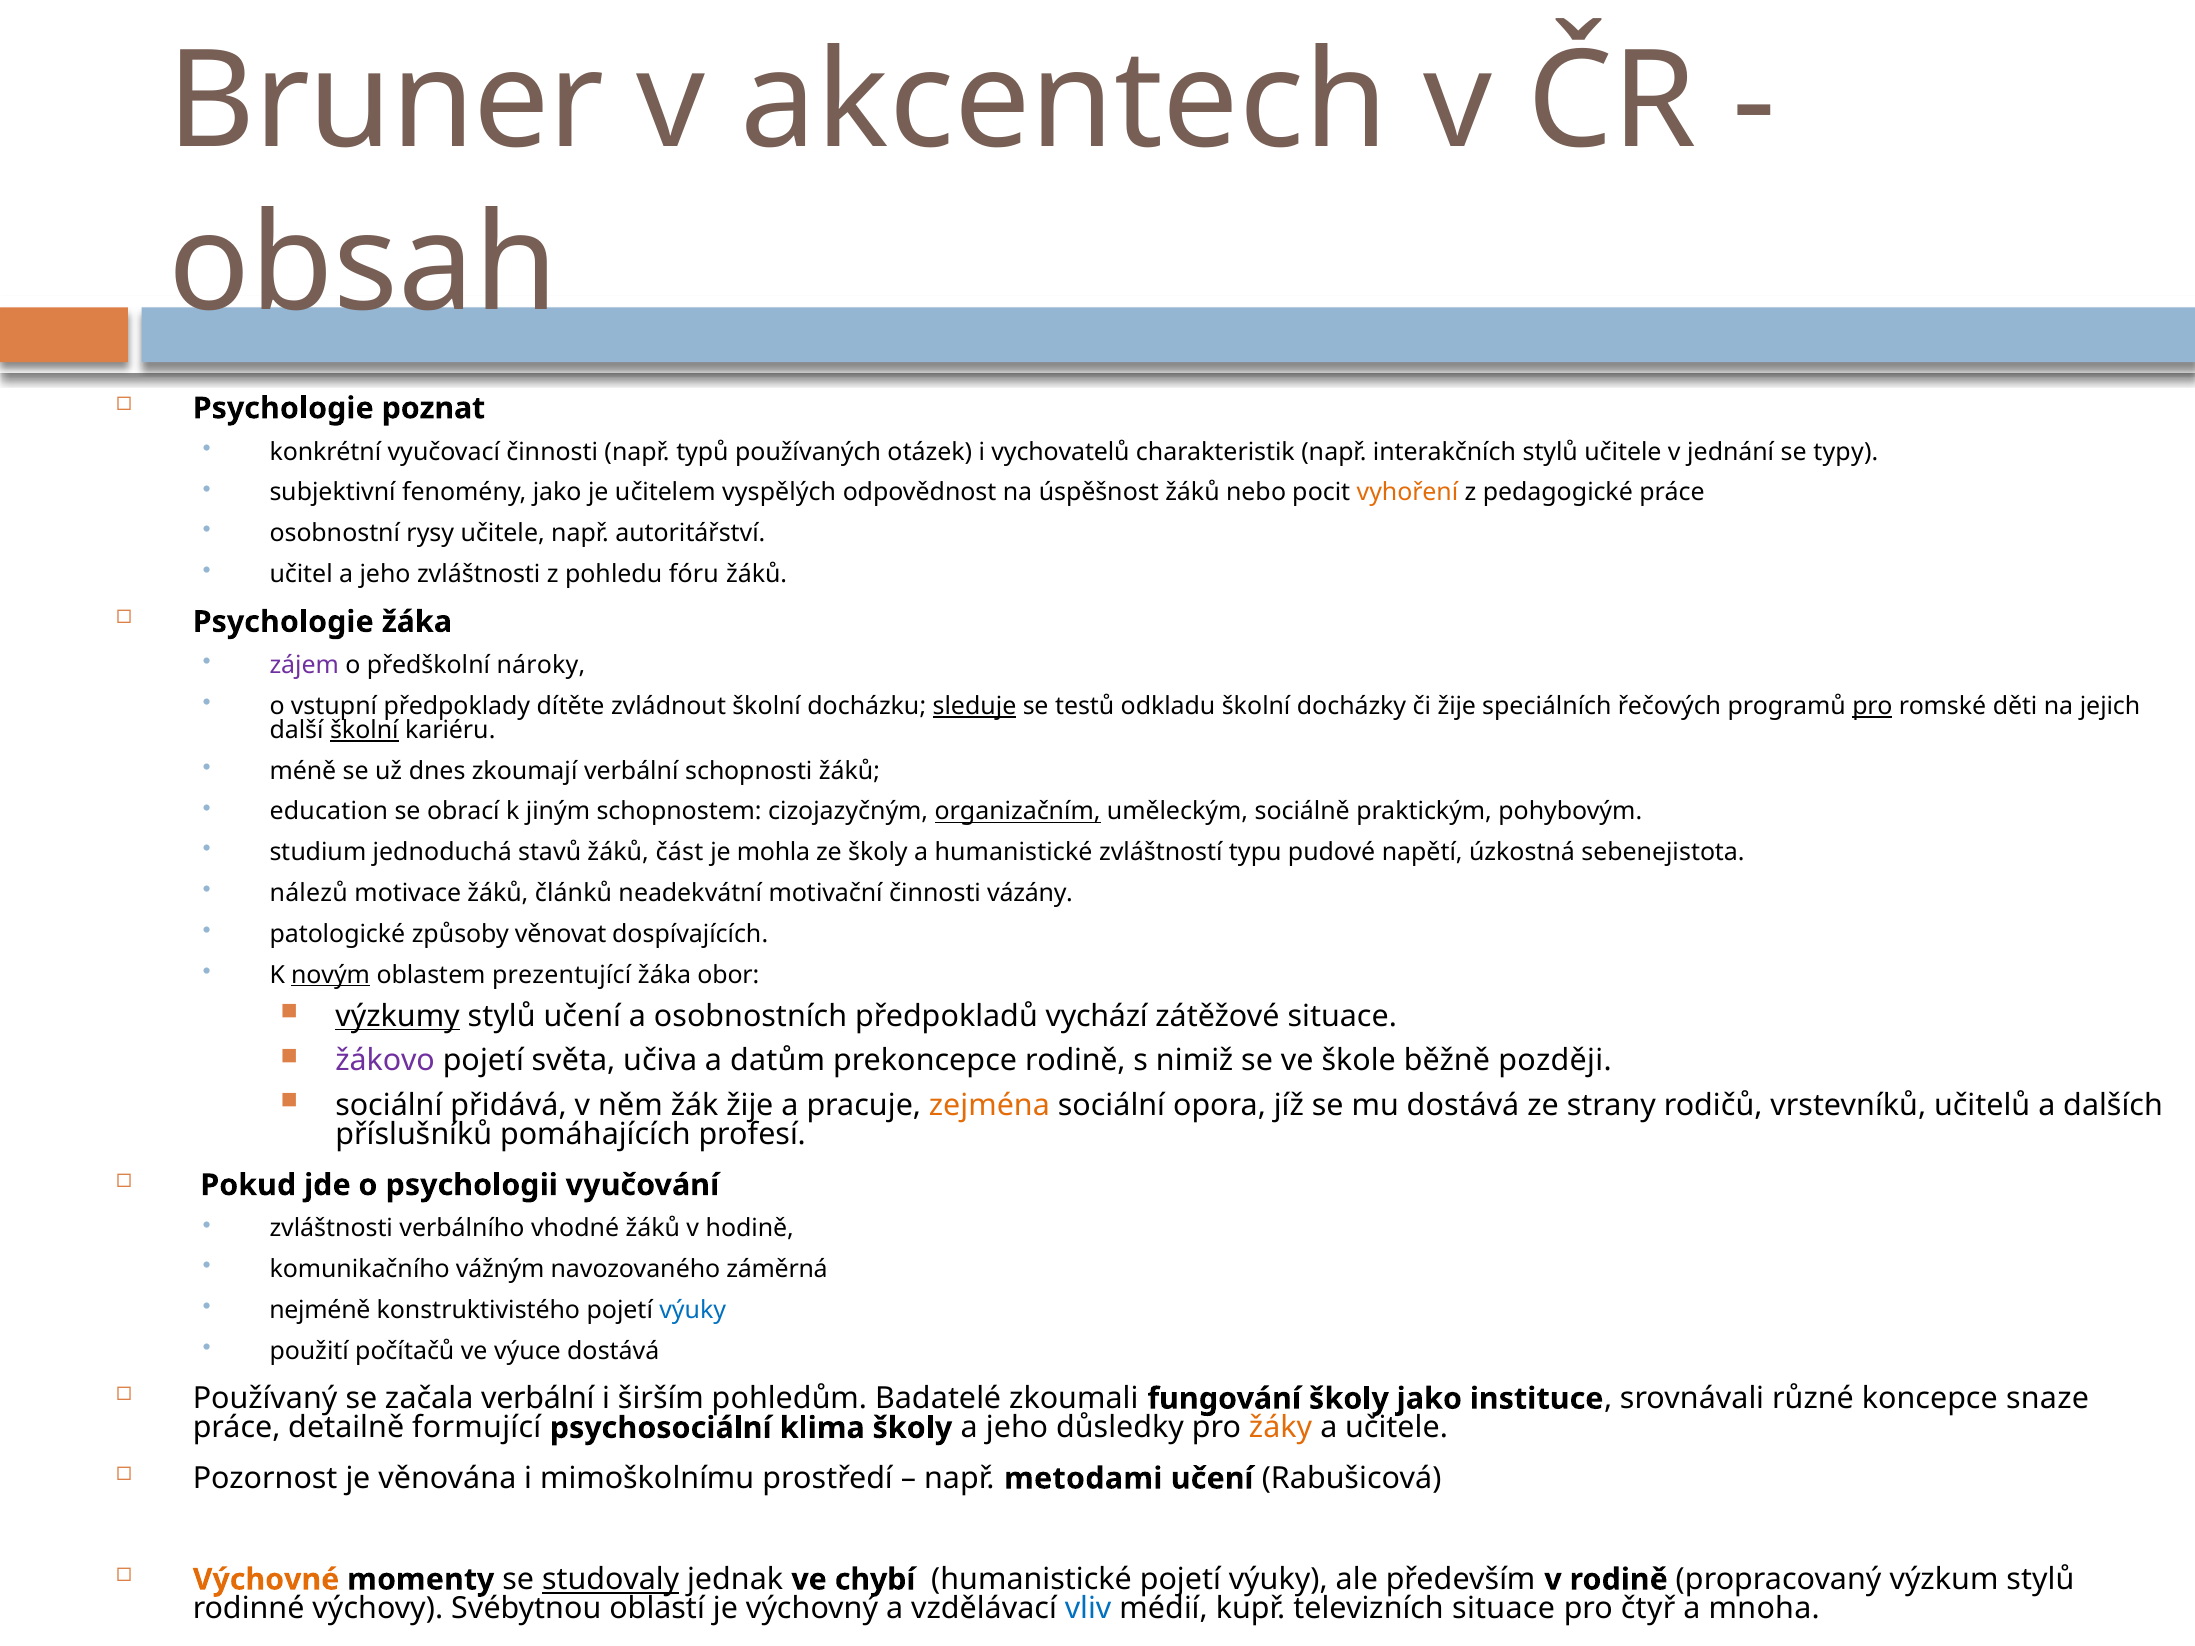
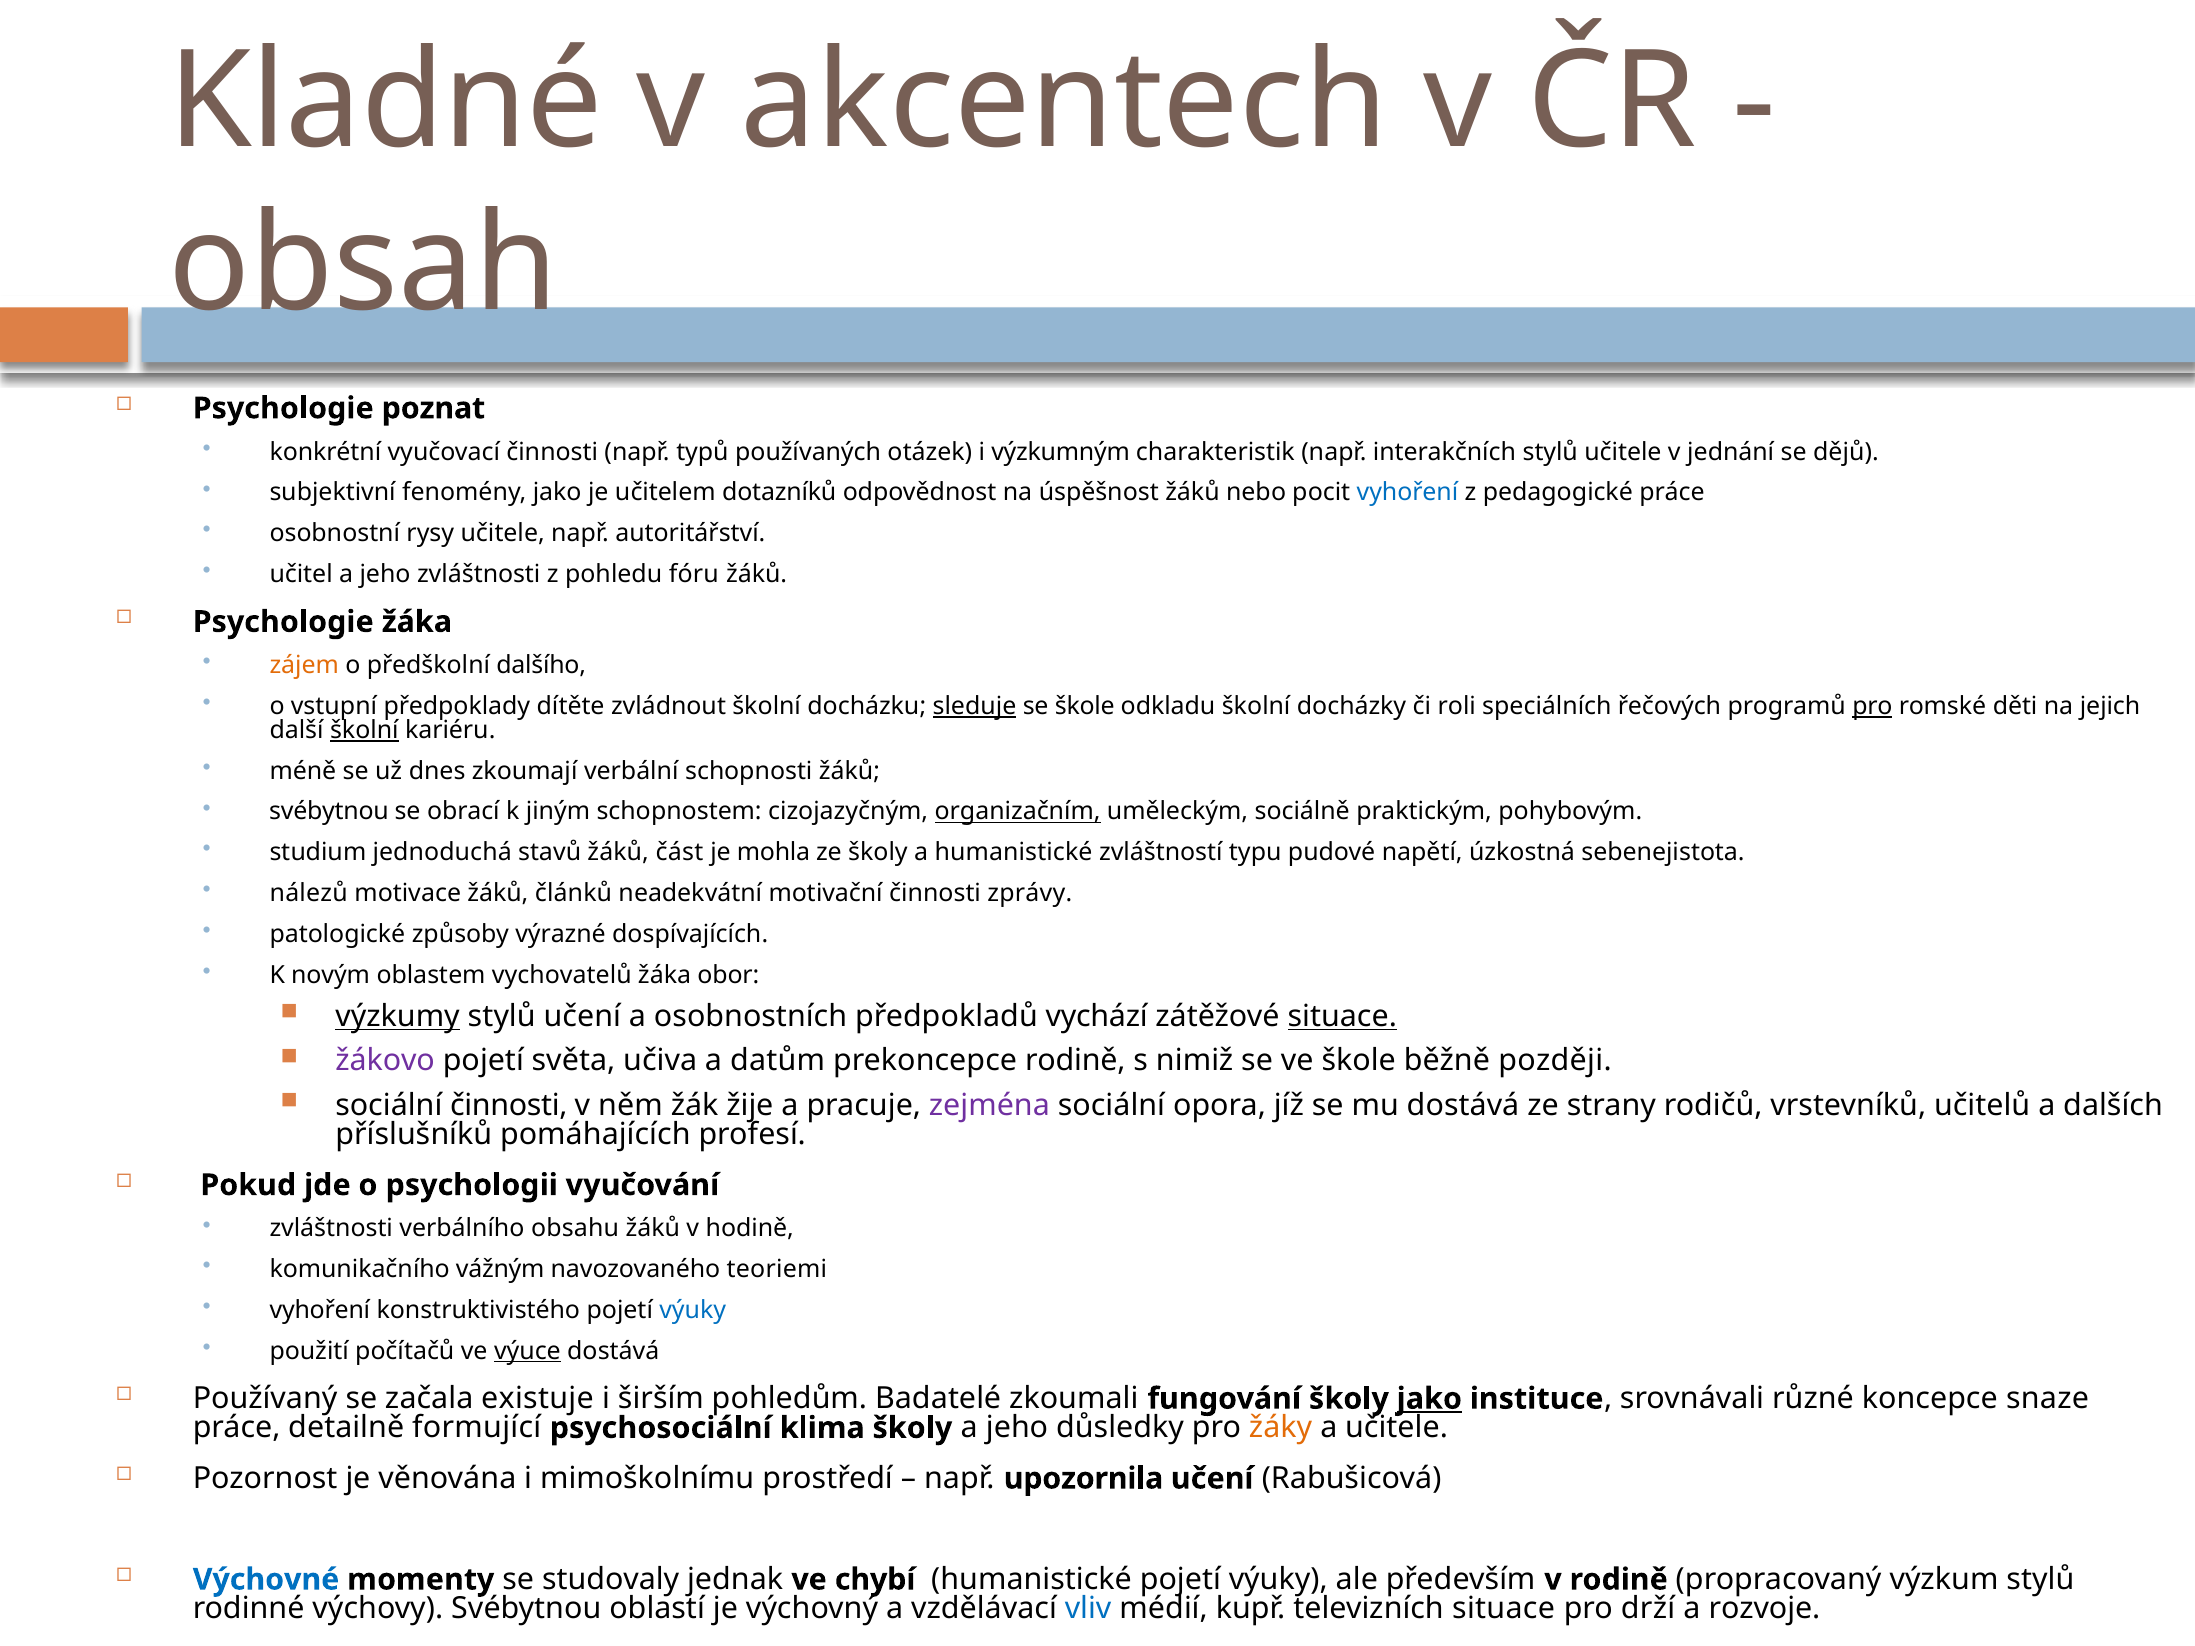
Bruner: Bruner -> Kladné
vychovatelů: vychovatelů -> výzkumným
typy: typy -> dějů
vyspělých: vyspělých -> dotazníků
vyhoření at (1407, 493) colour: orange -> blue
zájem colour: purple -> orange
nároky: nároky -> dalšího
se testů: testů -> škole
či žije: žije -> roli
education at (329, 812): education -> svébytnou
vázány: vázány -> zprávy
věnovat: věnovat -> výrazné
novým underline: present -> none
prezentující: prezentující -> vychovatelů
situace at (1342, 1016) underline: none -> present
sociální přidává: přidává -> činnosti
zejména colour: orange -> purple
vhodné: vhodné -> obsahu
záměrná: záměrná -> teoriemi
nejméně at (320, 1310): nejméně -> vyhoření
výuce underline: none -> present
začala verbální: verbální -> existuje
jako at (1429, 1399) underline: none -> present
metodami: metodami -> upozornila
Výchovné colour: orange -> blue
studovaly underline: present -> none
čtyř: čtyř -> drží
mnoha: mnoha -> rozvoje
